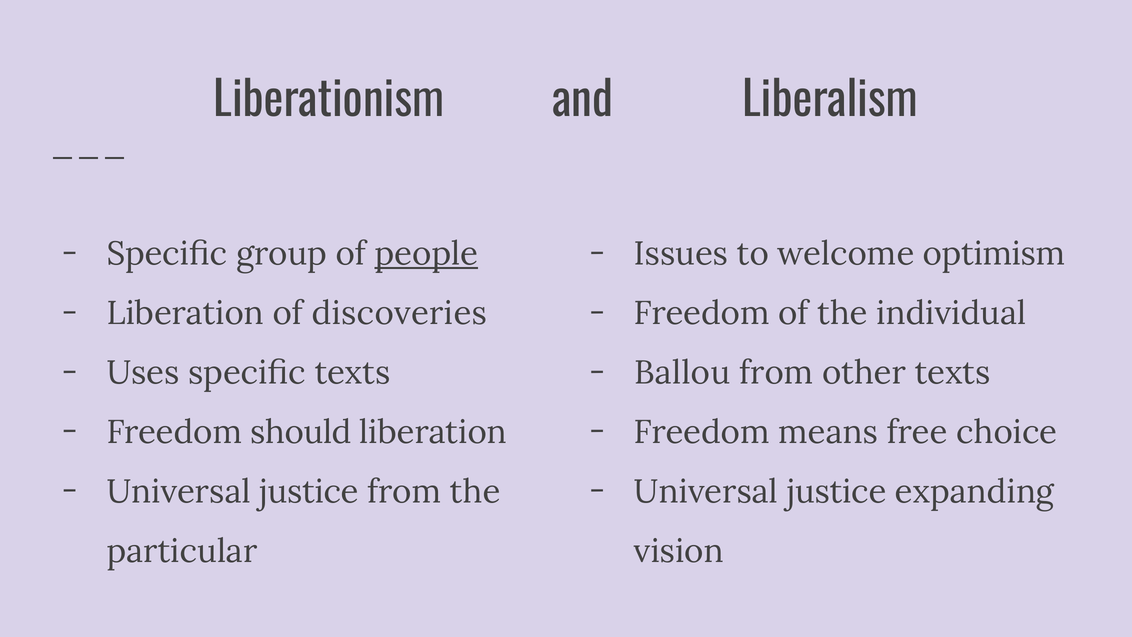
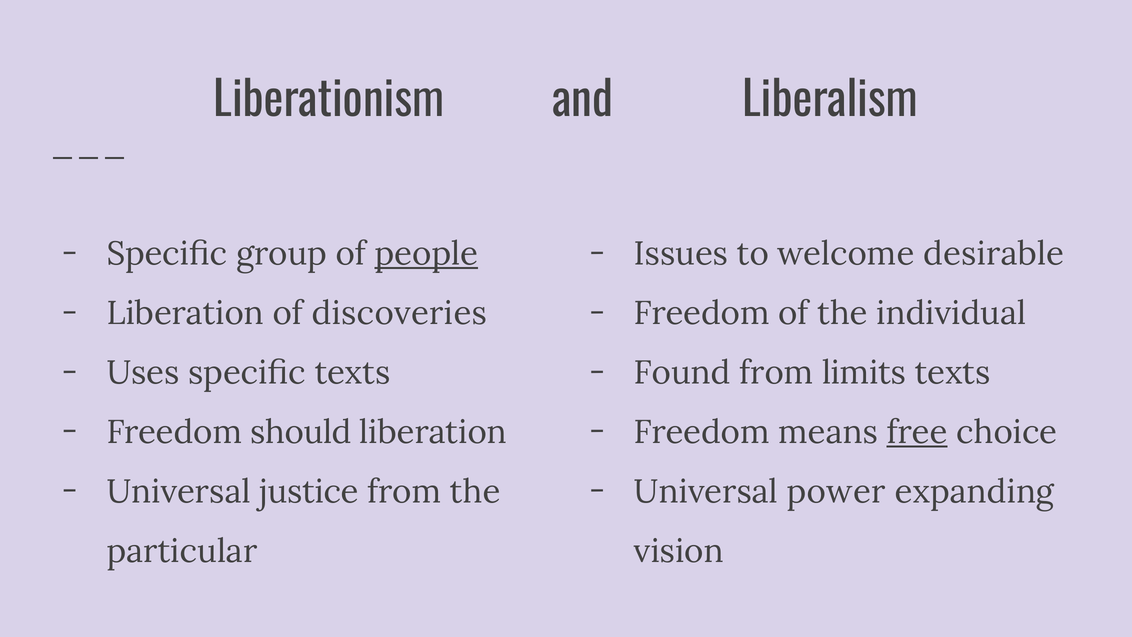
optimism: optimism -> desirable
Ballou: Ballou -> Found
other: other -> limits
free underline: none -> present
justice at (837, 492): justice -> power
